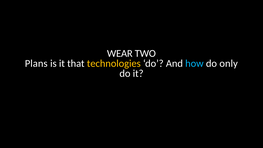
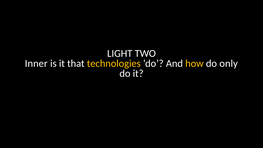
WEAR: WEAR -> LIGHT
Plans: Plans -> Inner
how colour: light blue -> yellow
